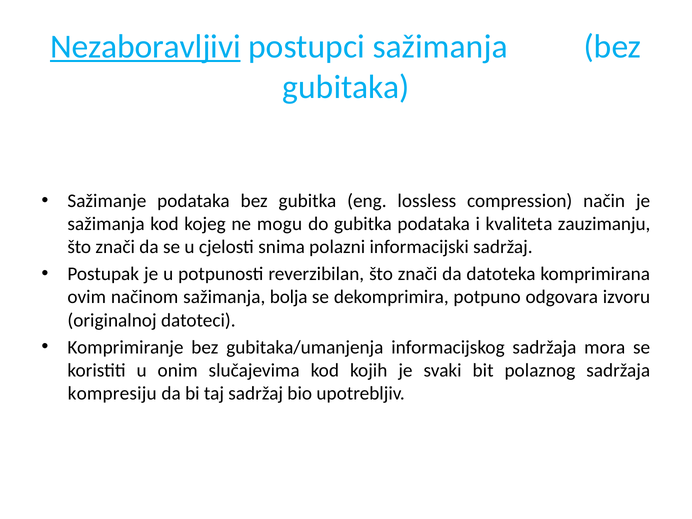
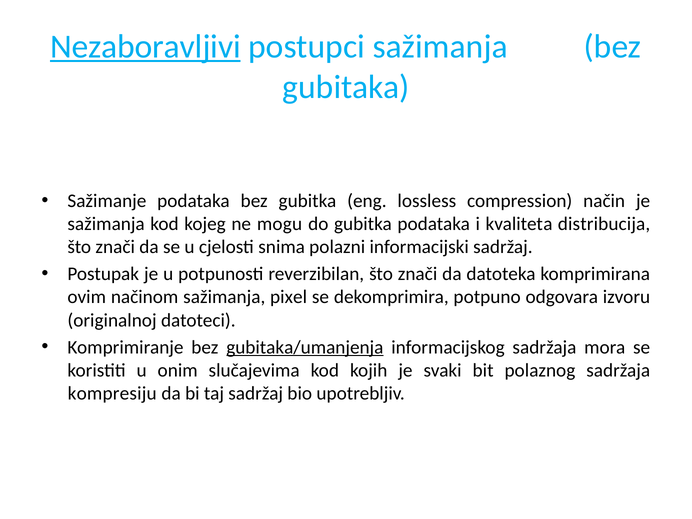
zauzimanju: zauzimanju -> distribucija
bolja: bolja -> pixel
gubitaka/umanjenja underline: none -> present
